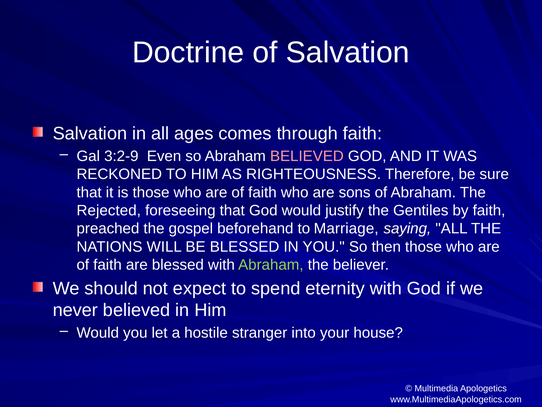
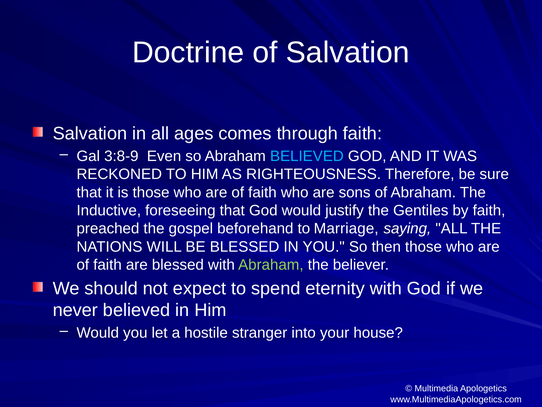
3:2-9: 3:2-9 -> 3:8-9
BELIEVED at (307, 156) colour: pink -> light blue
Rejected: Rejected -> Inductive
